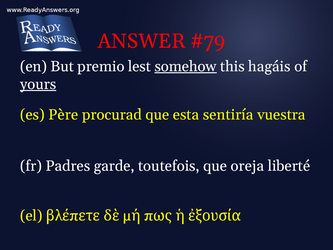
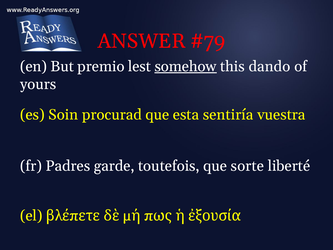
hagáis: hagáis -> dando
yours underline: present -> none
Père: Père -> Soin
oreja: oreja -> sorte
